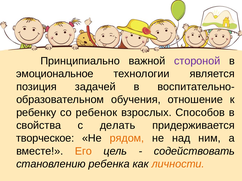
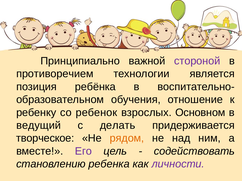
эмоциональное: эмоциональное -> противоречием
задачей: задачей -> ребёнка
Способов: Способов -> Основном
свойства: свойства -> ведущий
Его colour: orange -> purple
личности colour: orange -> purple
